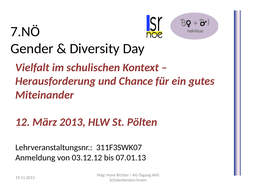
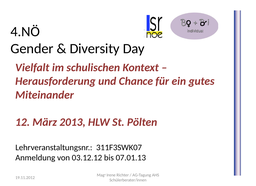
7.NÖ: 7.NÖ -> 4.NÖ
